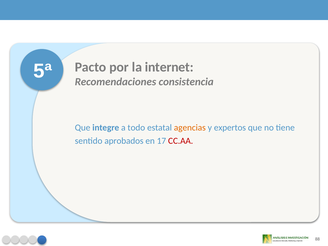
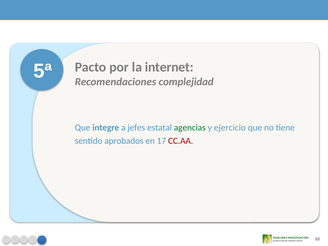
consistencia: consistencia -> complejidad
todo: todo -> jefes
agencias colour: orange -> green
expertos: expertos -> ejercicio
